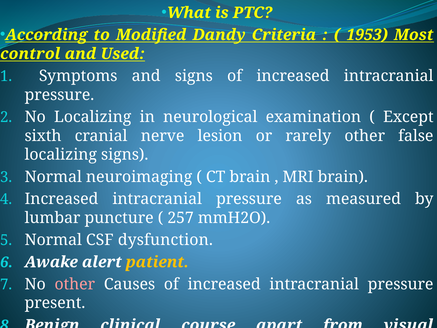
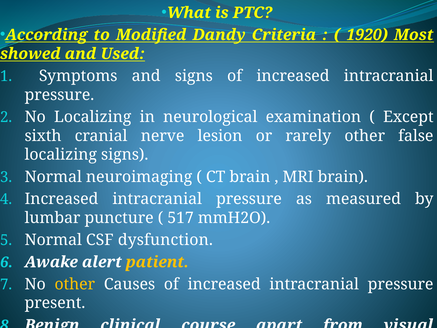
1953: 1953 -> 1920
control: control -> showed
257: 257 -> 517
other at (75, 284) colour: pink -> yellow
